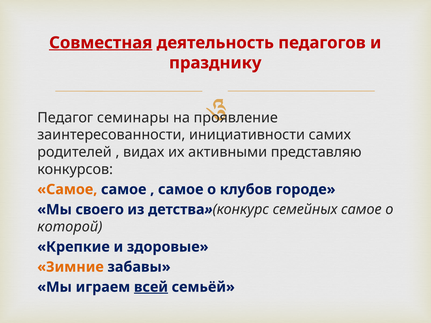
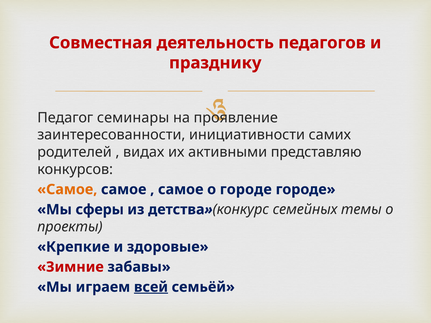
Совместная underline: present -> none
о клубов: клубов -> городе
своего: своего -> сферы
семейных самое: самое -> темы
которой: которой -> проекты
Зимние colour: orange -> red
